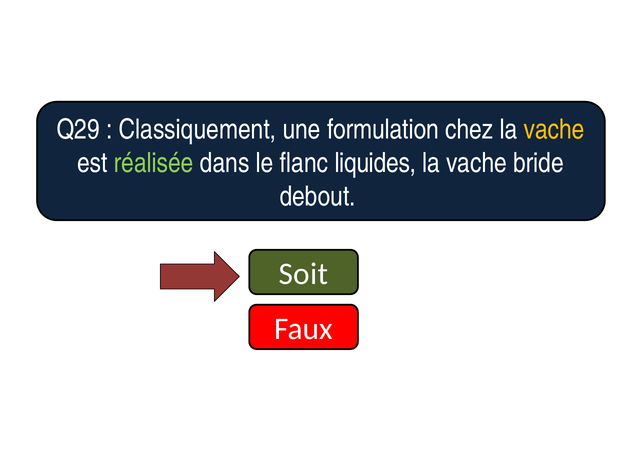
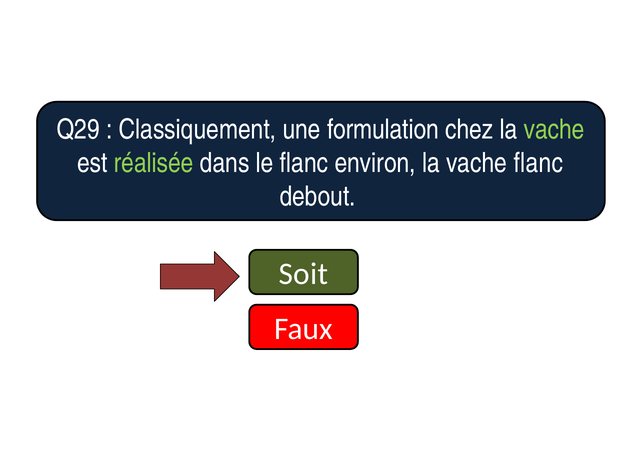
vache at (554, 130) colour: yellow -> light green
liquides: liquides -> environ
vache bride: bride -> flanc
